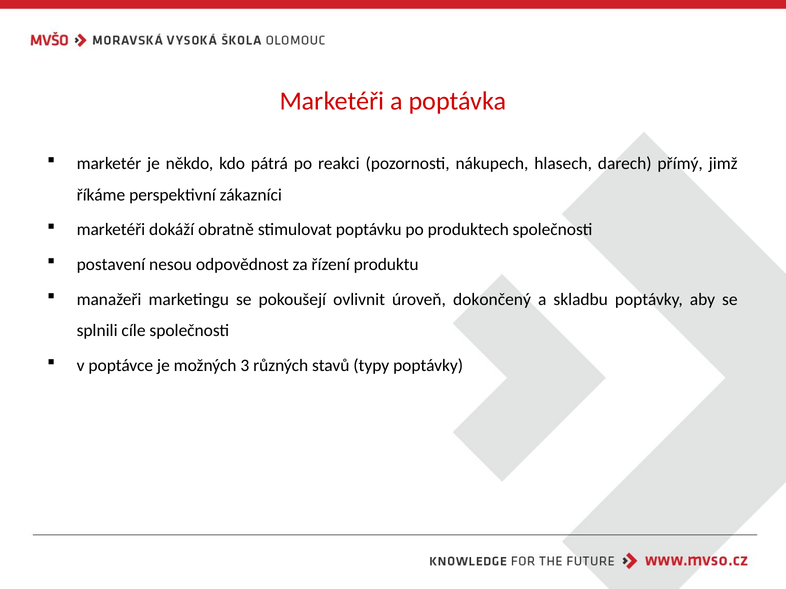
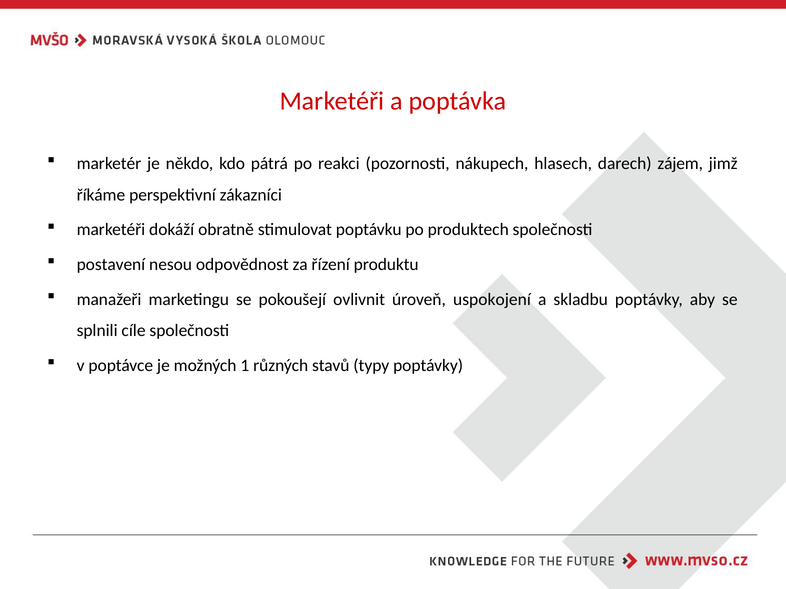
přímý: přímý -> zájem
dokončený: dokončený -> uspokojení
3: 3 -> 1
